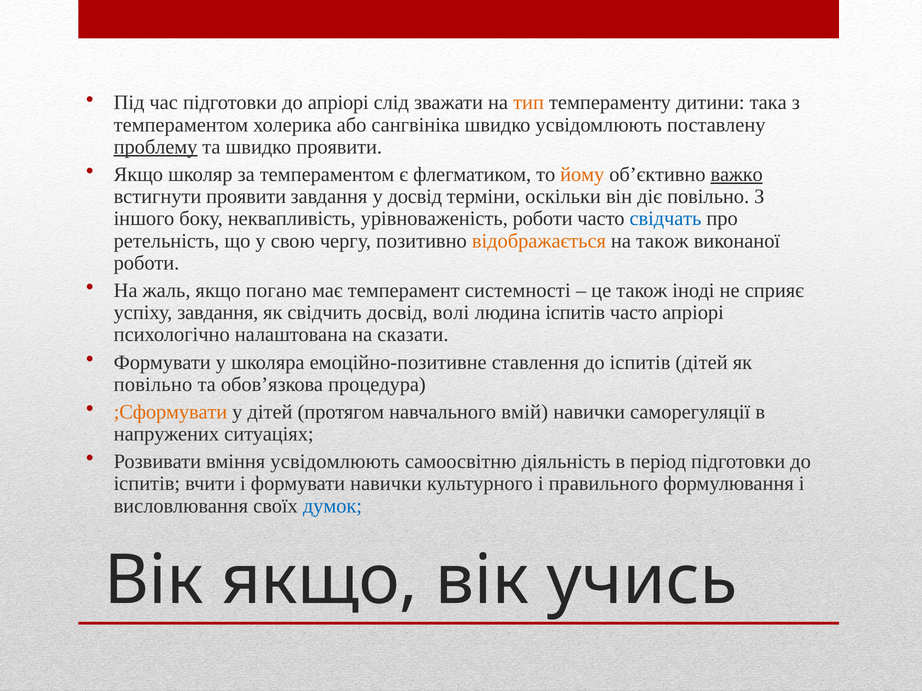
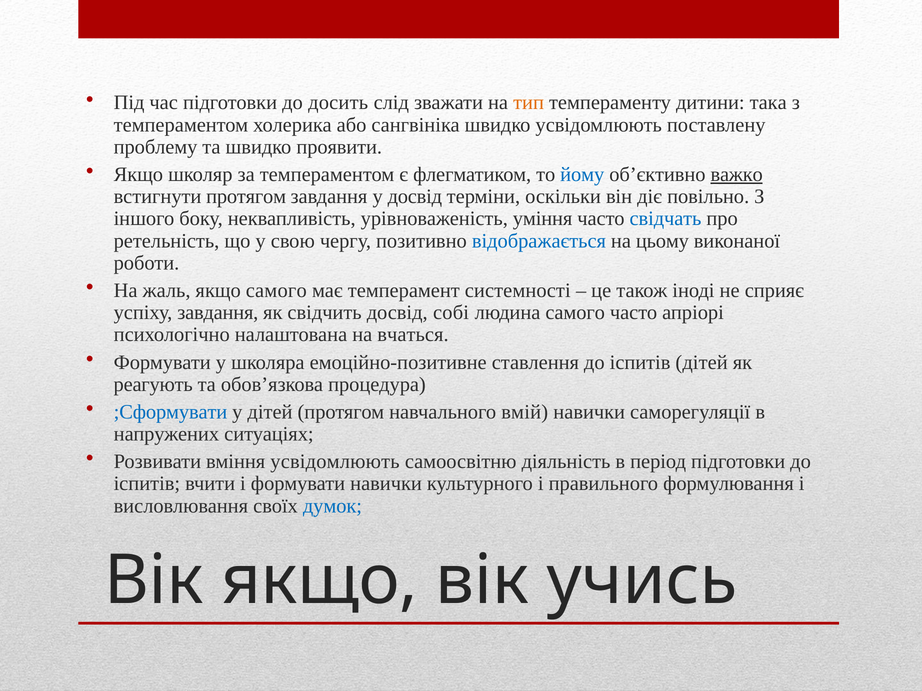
до апріорі: апріорі -> досить
проблему underline: present -> none
йому colour: orange -> blue
встигнути проявити: проявити -> протягом
урівноваженість роботи: роботи -> уміння
відображається colour: orange -> blue
на також: також -> цьому
якщо погано: погано -> самого
волі: волі -> собі
людина іспитів: іспитів -> самого
сказати: сказати -> вчаться
повільно at (153, 385): повільно -> реагують
;Сформувати colour: orange -> blue
